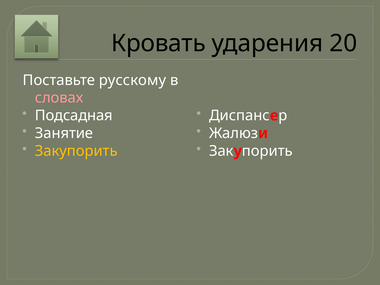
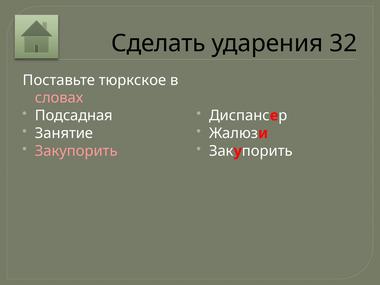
Кровать: Кровать -> Сделать
20: 20 -> 32
русскому: русскому -> тюркское
Закупорить colour: yellow -> pink
